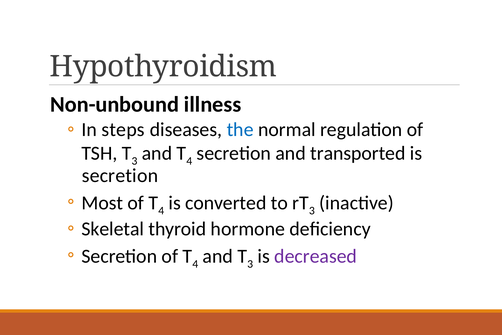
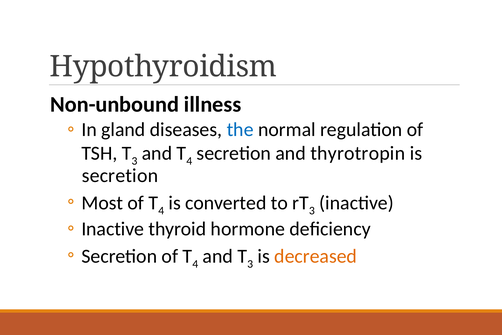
steps: steps -> gland
transported: transported -> thyrotropin
Skeletal at (113, 229): Skeletal -> Inactive
decreased colour: purple -> orange
